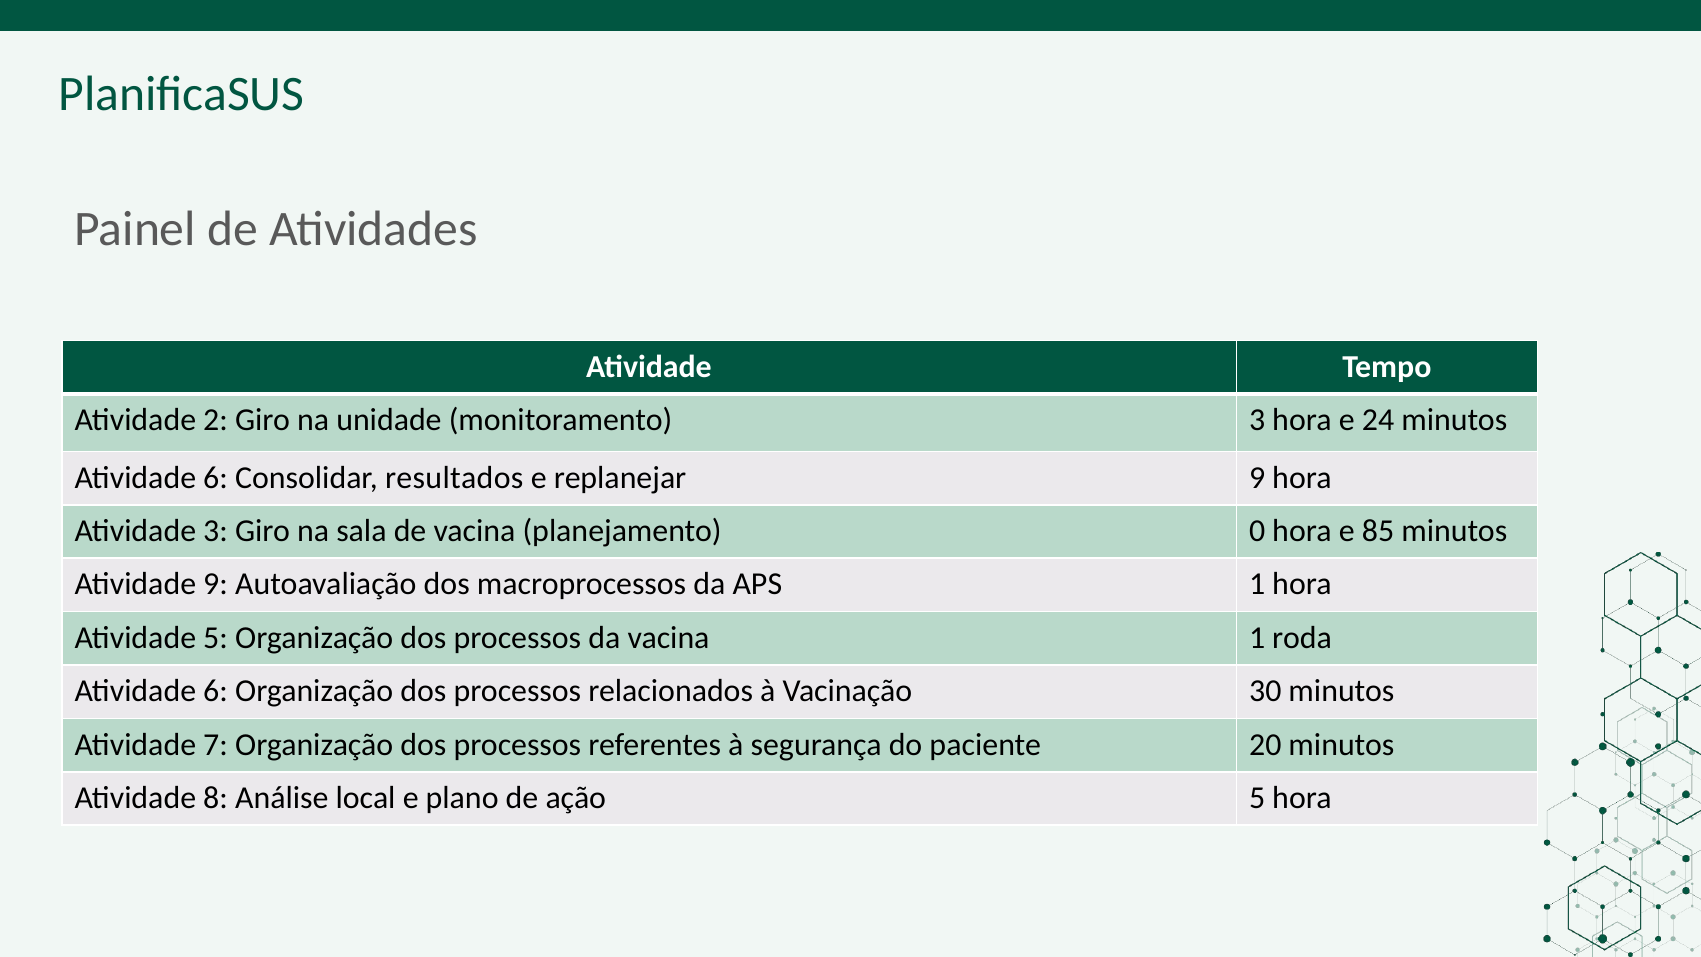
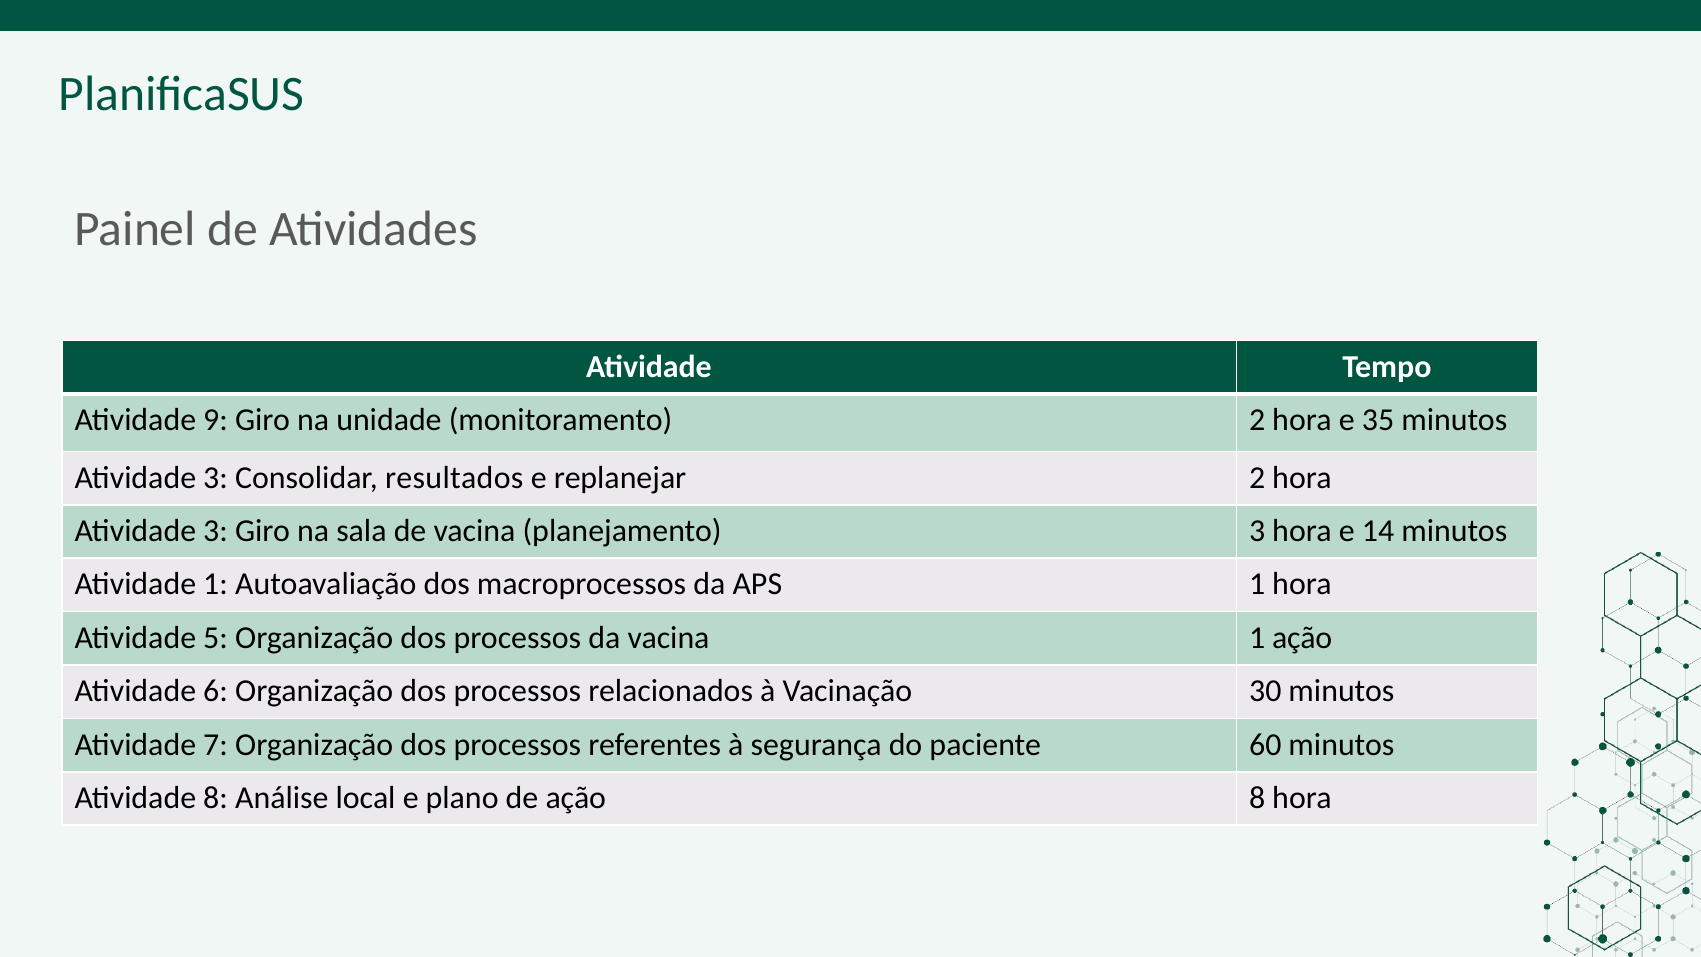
2: 2 -> 9
monitoramento 3: 3 -> 2
24: 24 -> 35
6 at (216, 478): 6 -> 3
replanejar 9: 9 -> 2
planejamento 0: 0 -> 3
85: 85 -> 14
Atividade 9: 9 -> 1
1 roda: roda -> ação
20: 20 -> 60
ação 5: 5 -> 8
